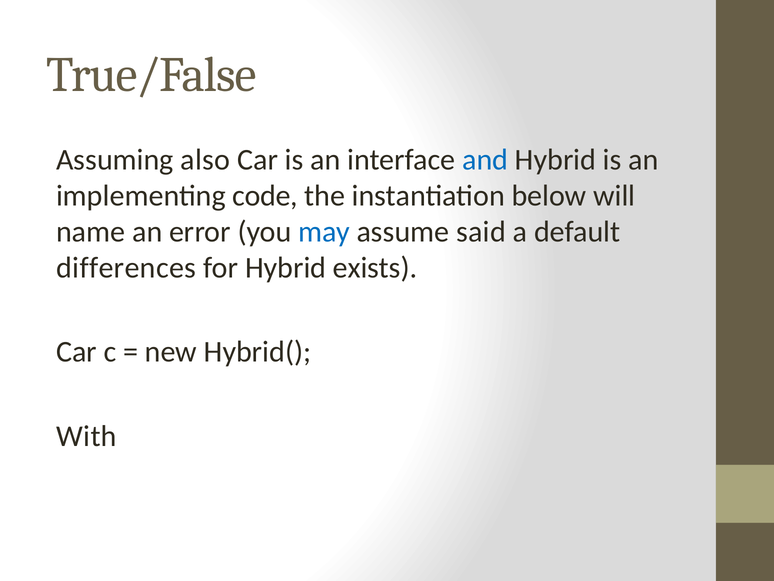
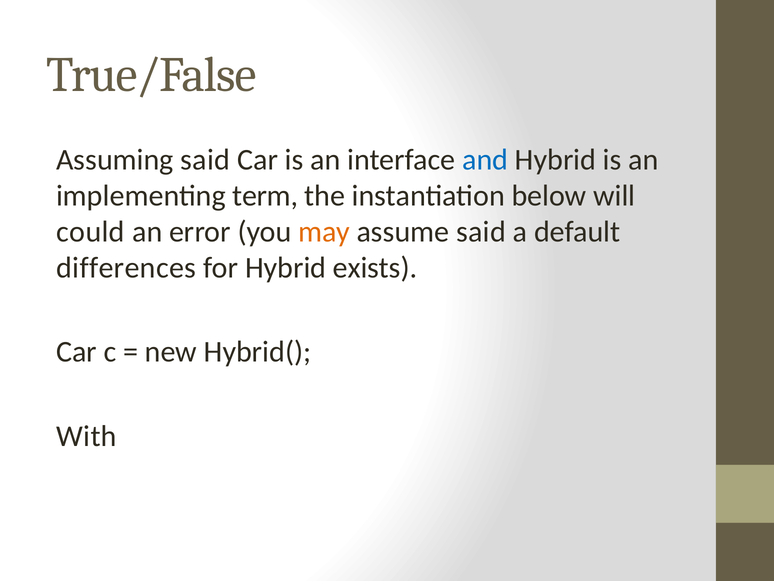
Assuming also: also -> said
code: code -> term
name: name -> could
may colour: blue -> orange
